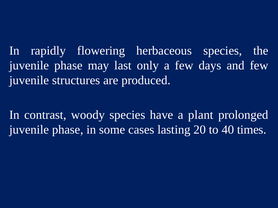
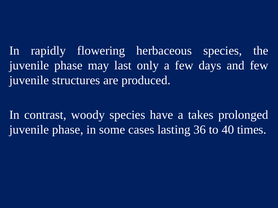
plant: plant -> takes
20: 20 -> 36
